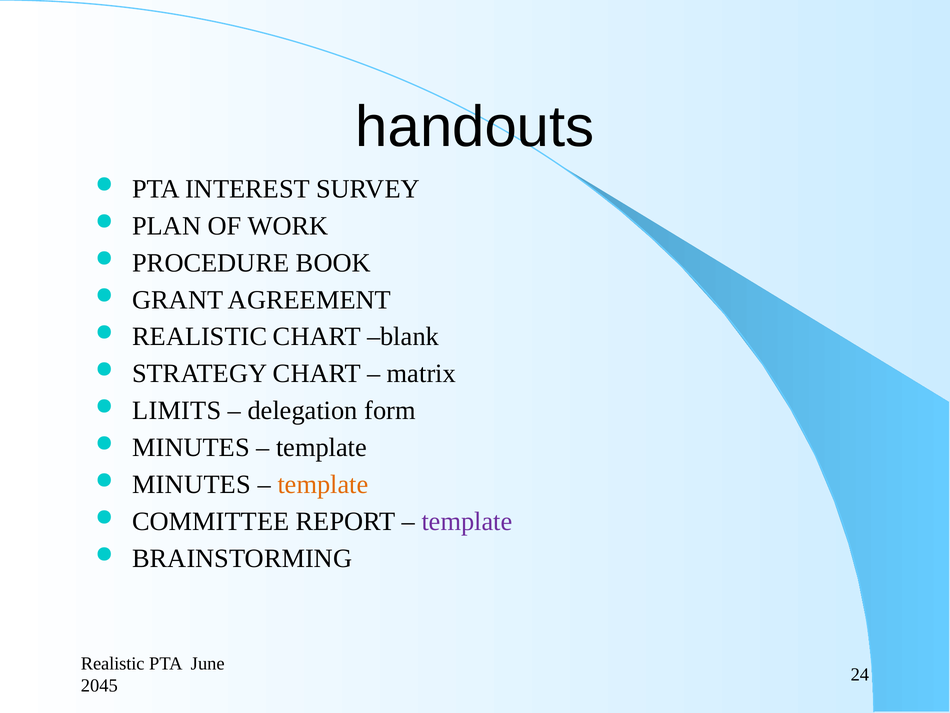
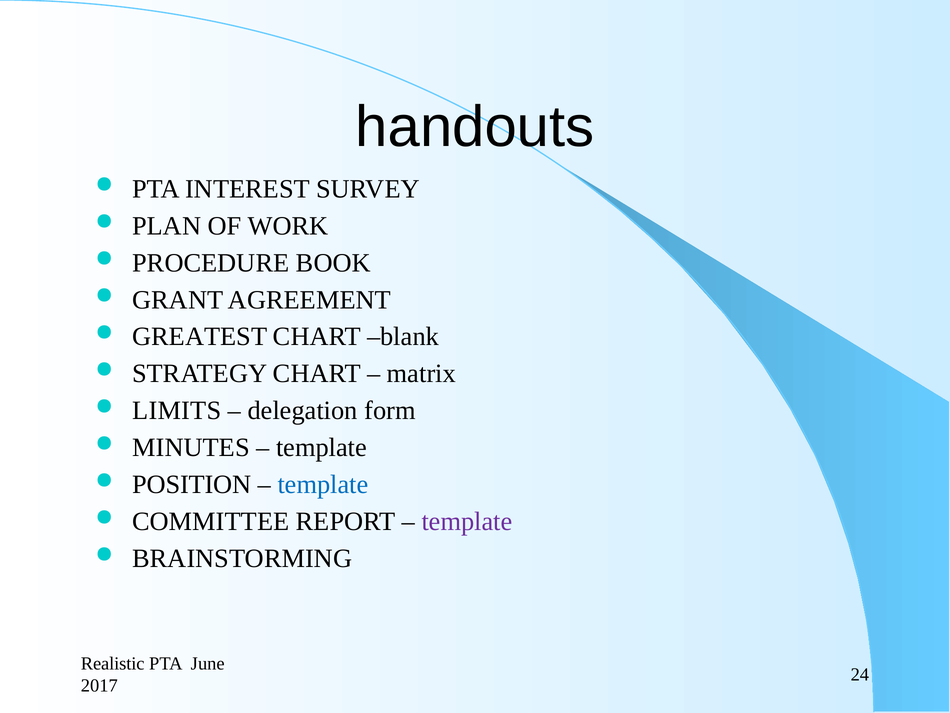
REALISTIC at (200, 337): REALISTIC -> GREATEST
MINUTES at (192, 484): MINUTES -> POSITION
template at (323, 484) colour: orange -> blue
2045: 2045 -> 2017
